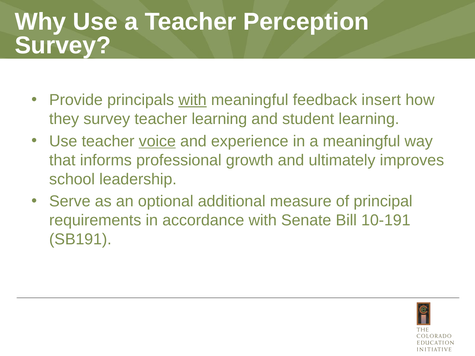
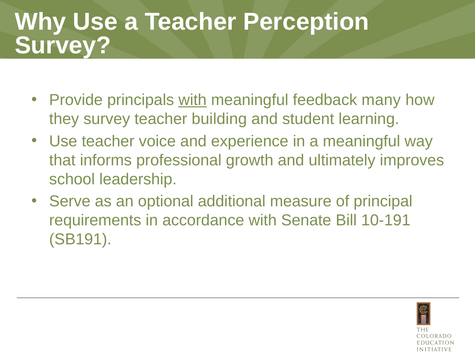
insert: insert -> many
teacher learning: learning -> building
voice underline: present -> none
